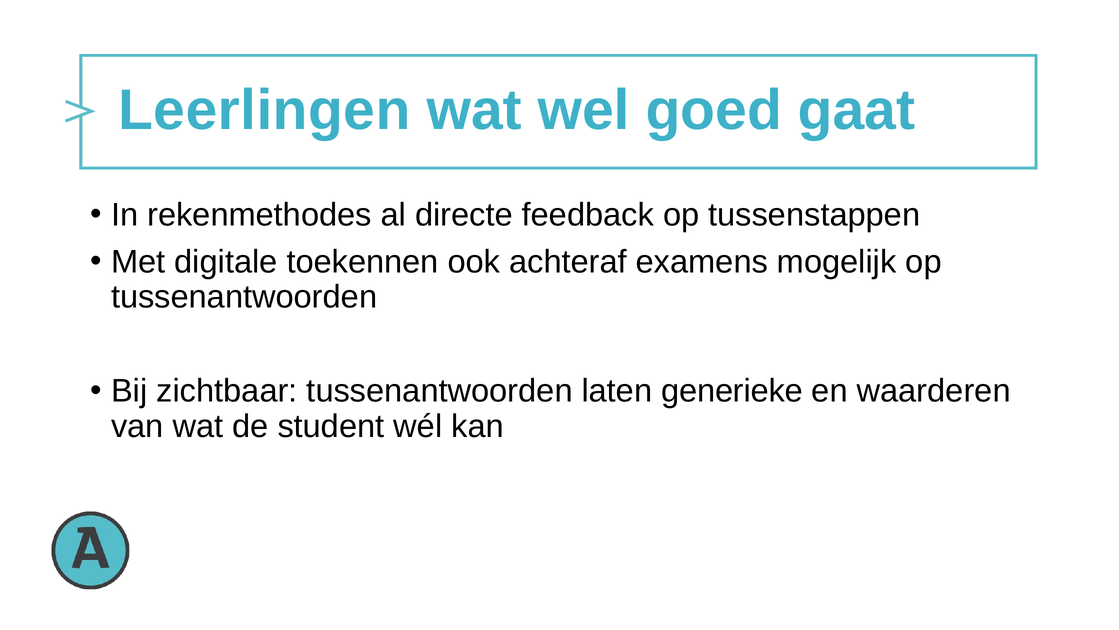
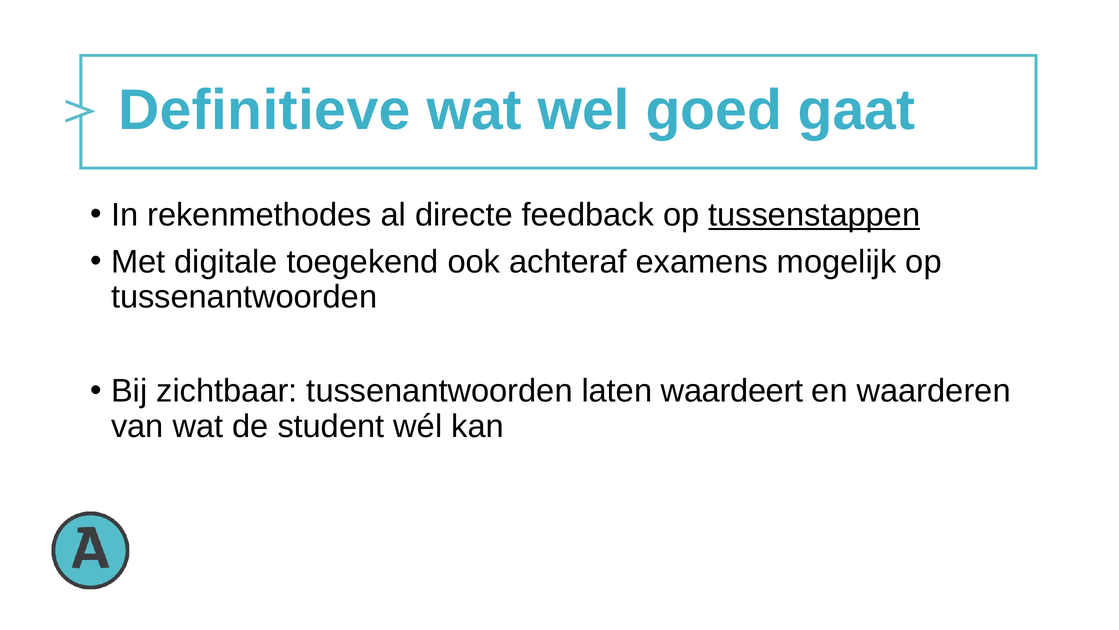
Leerlingen: Leerlingen -> Definitieve
tussenstappen underline: none -> present
toekennen: toekennen -> toegekend
generieke: generieke -> waardeert
